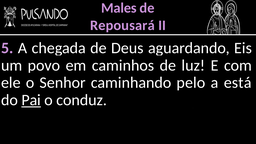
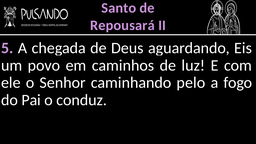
Males: Males -> Santo
está: está -> fogo
Pai underline: present -> none
